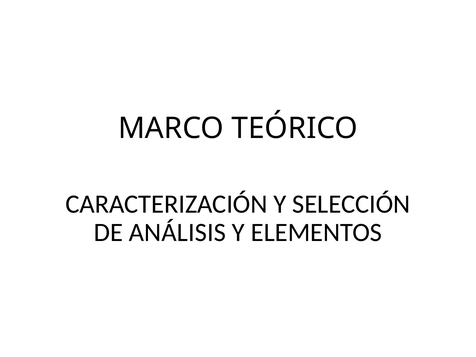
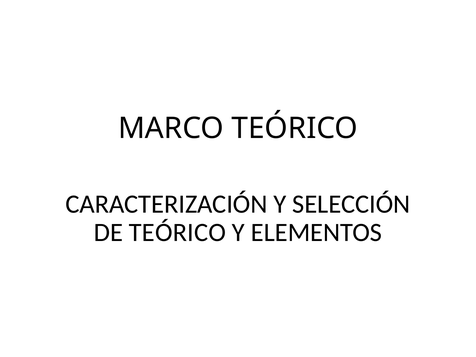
DE ANÁLISIS: ANÁLISIS -> TEÓRICO
